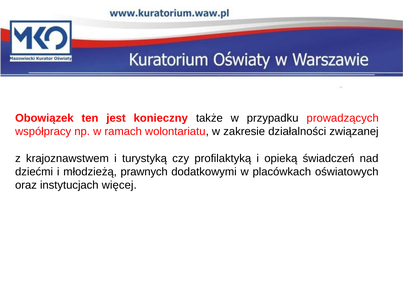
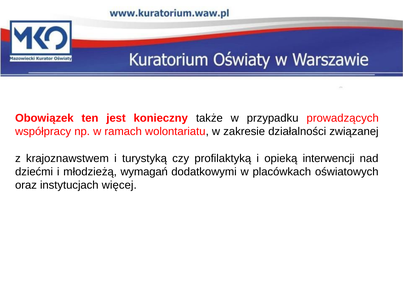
świadczeń: świadczeń -> interwencji
prawnych: prawnych -> wymagań
